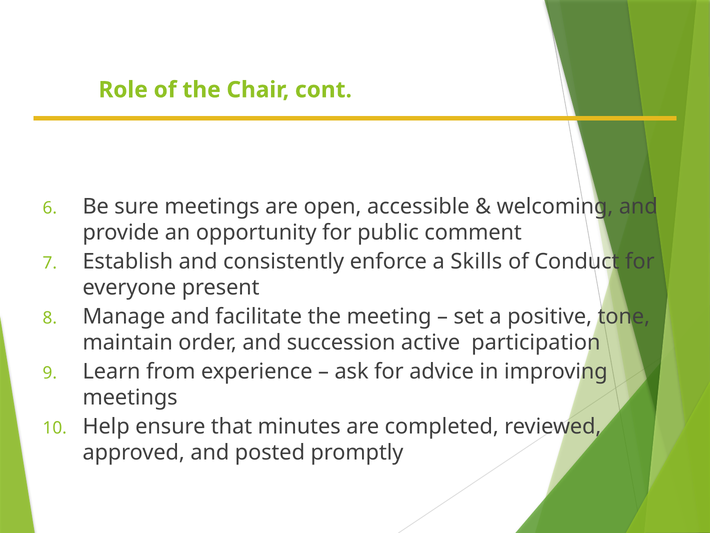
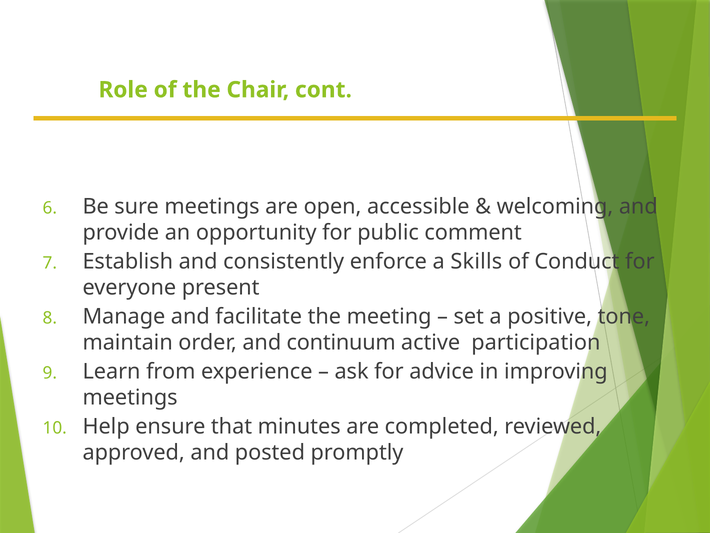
succession: succession -> continuum
